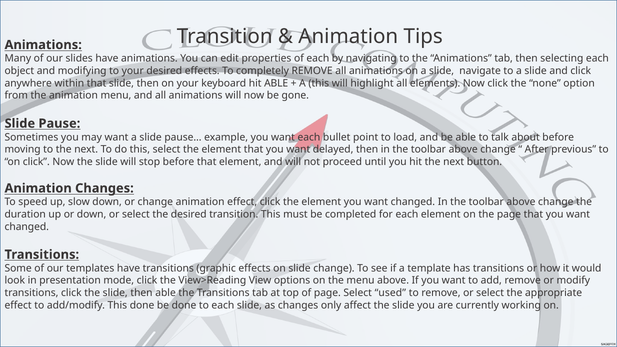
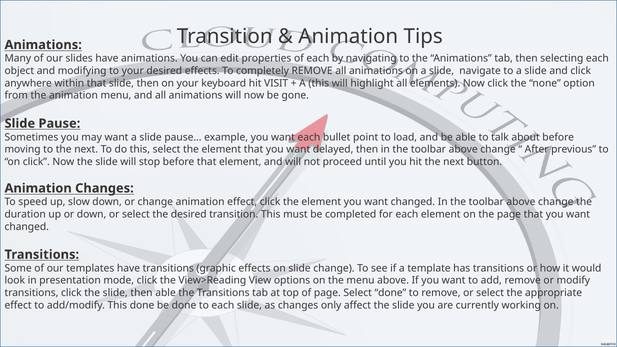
hit ABLE: ABLE -> VISIT
Select used: used -> done
